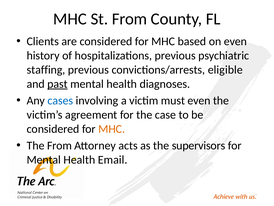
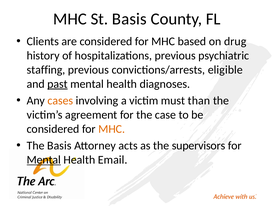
St From: From -> Basis
on even: even -> drug
cases colour: blue -> orange
must even: even -> than
The From: From -> Basis
Mental at (44, 159) underline: none -> present
